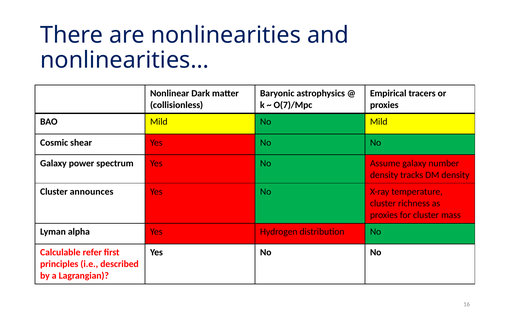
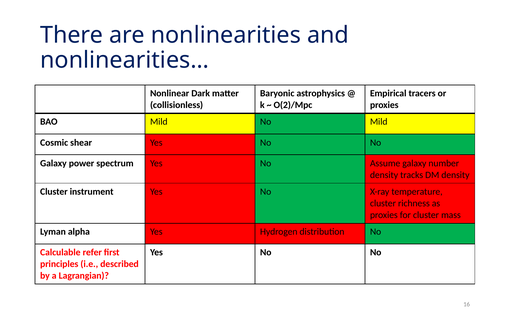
O(7)/Mpc: O(7)/Mpc -> O(2)/Mpc
announces: announces -> instrument
